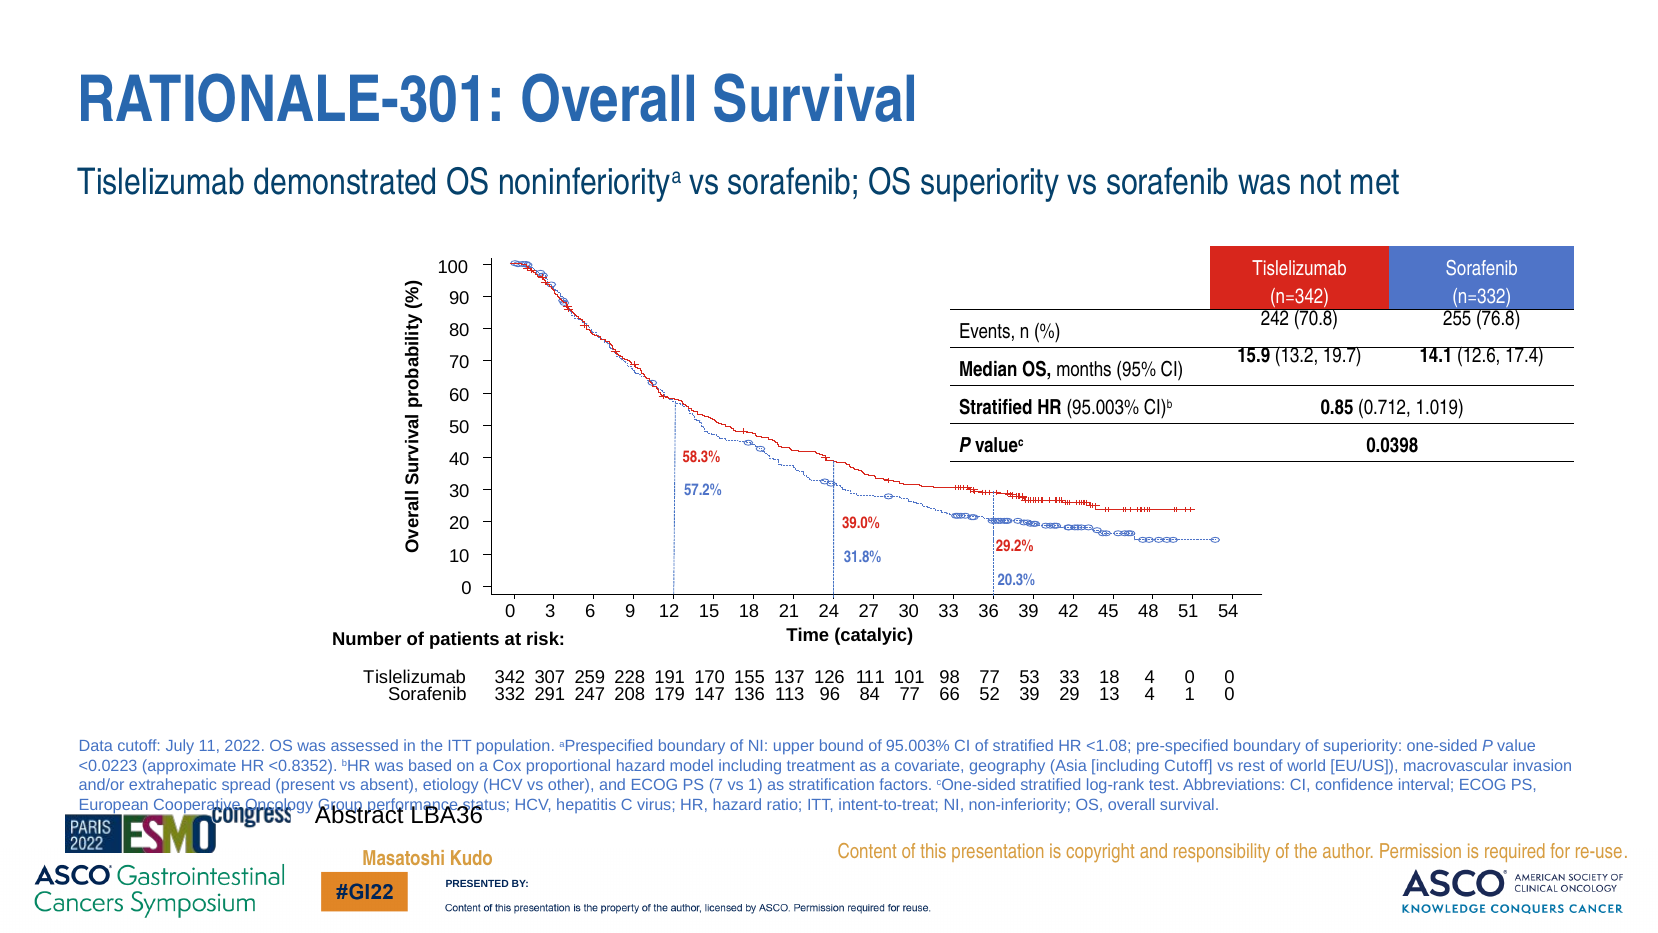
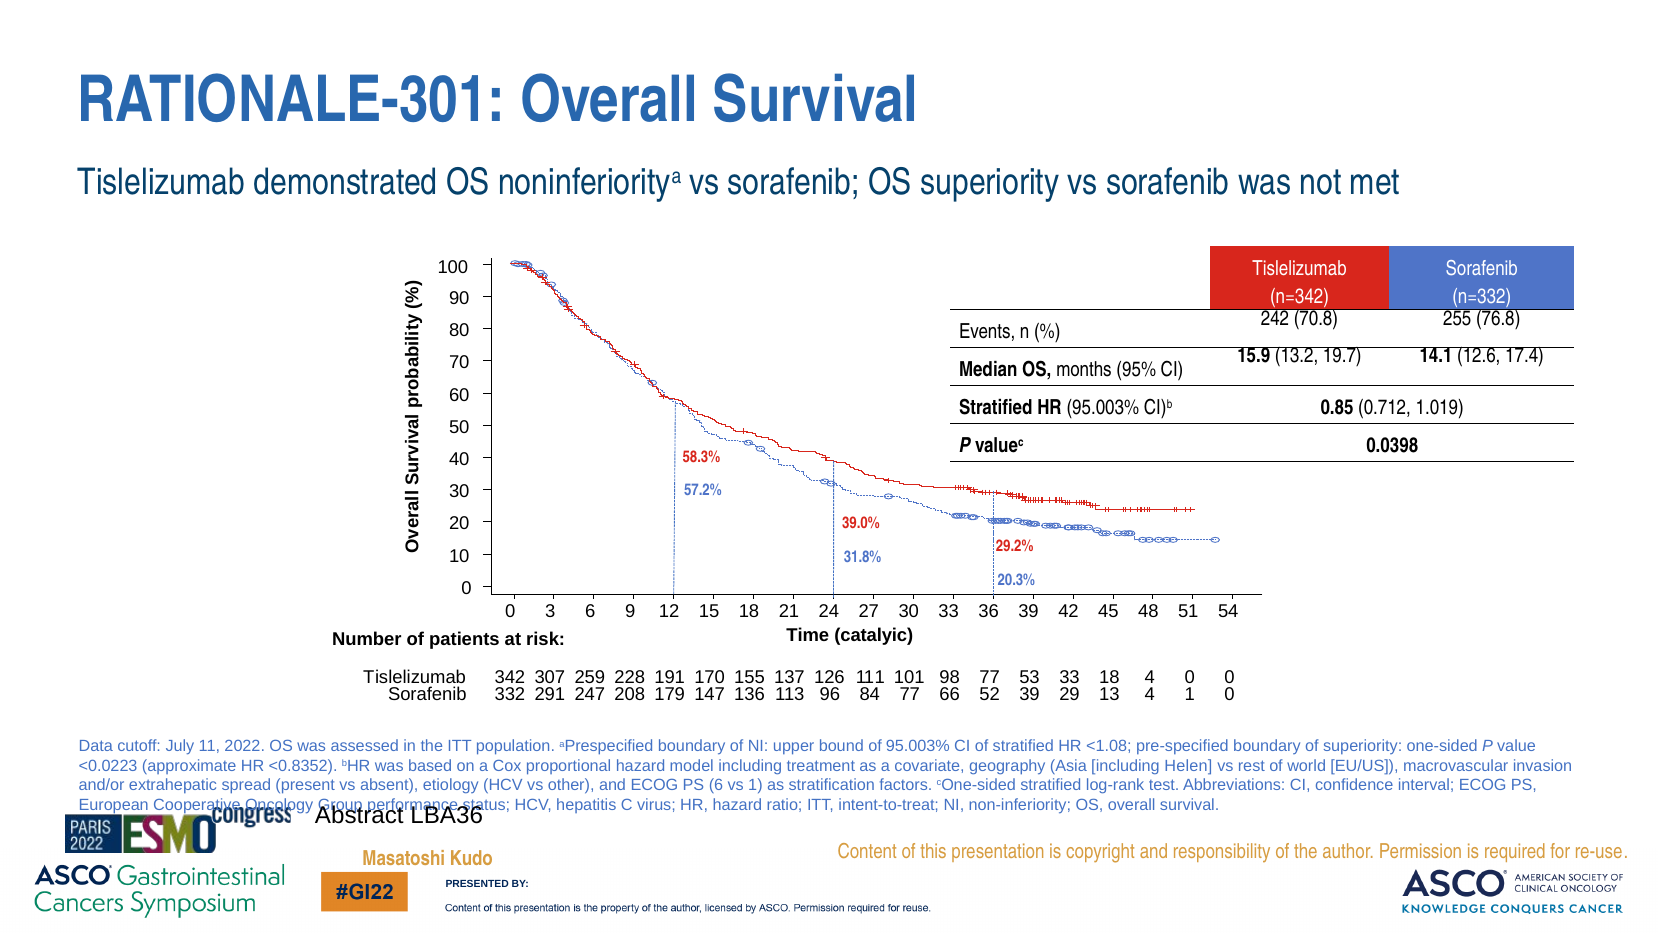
including Cutoff: Cutoff -> Helen
PS 7: 7 -> 6
